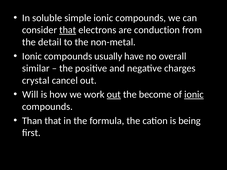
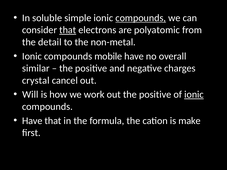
compounds at (141, 18) underline: none -> present
conduction: conduction -> polyatomic
usually: usually -> mobile
out at (114, 95) underline: present -> none
become at (155, 95): become -> positive
Than at (32, 121): Than -> Have
being: being -> make
